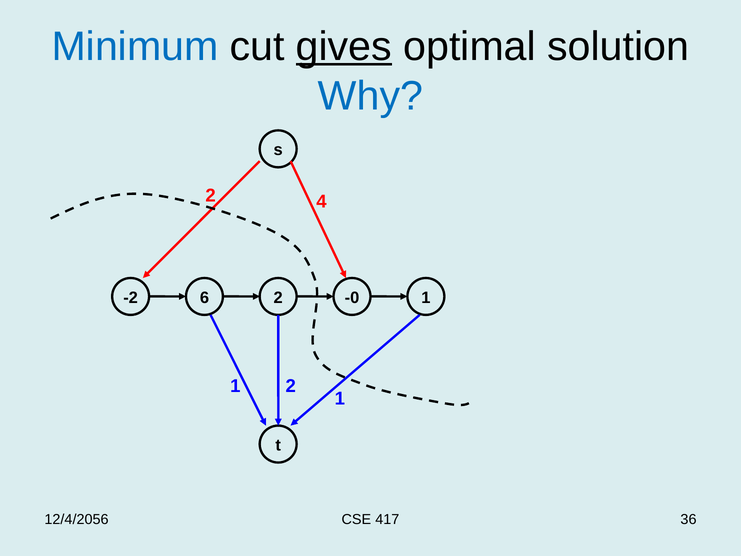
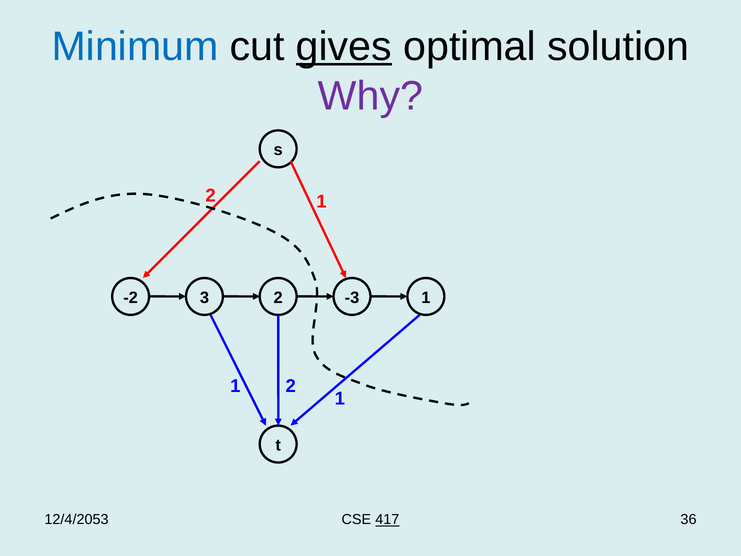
Why colour: blue -> purple
2 4: 4 -> 1
6: 6 -> 3
-0: -0 -> -3
12/4/2056: 12/4/2056 -> 12/4/2053
417 underline: none -> present
